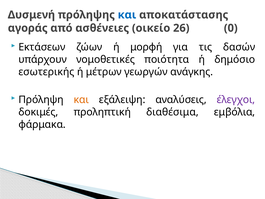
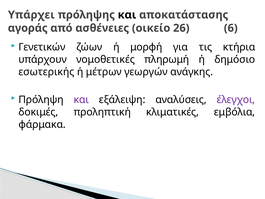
Δυσμενή: Δυσμενή -> Υπάρχει
και at (127, 15) colour: blue -> black
0: 0 -> 6
Εκτάσεων: Εκτάσεων -> Γενετικών
δασών: δασών -> κτήρια
ποιότητα: ποιότητα -> πληρωμή
και at (81, 100) colour: orange -> purple
διαθέσιμα: διαθέσιμα -> κλιματικές
